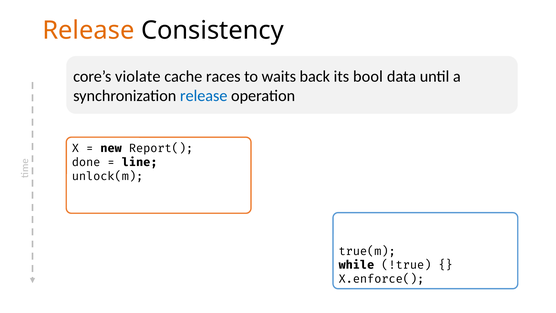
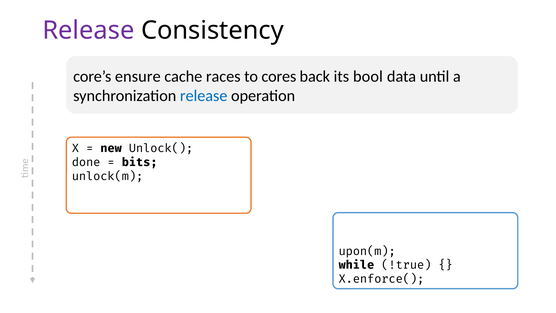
Release at (88, 30) colour: orange -> purple
violate: violate -> ensure
waits: waits -> cores
Report(: Report( -> Unlock(
line: line -> bits
true(m: true(m -> upon(m
